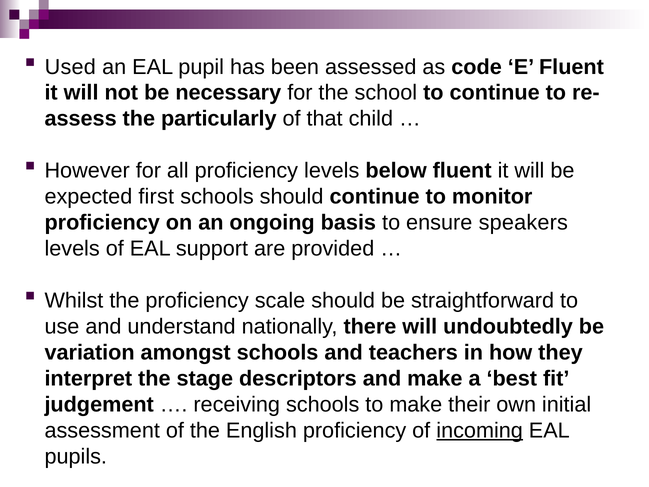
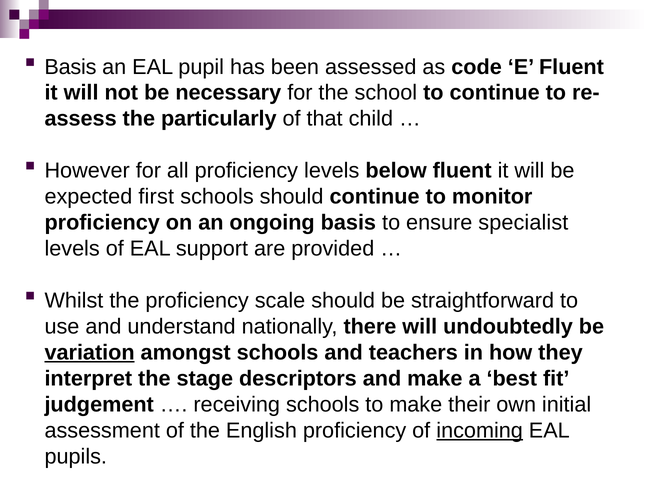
Used at (70, 67): Used -> Basis
speakers: speakers -> specialist
variation underline: none -> present
